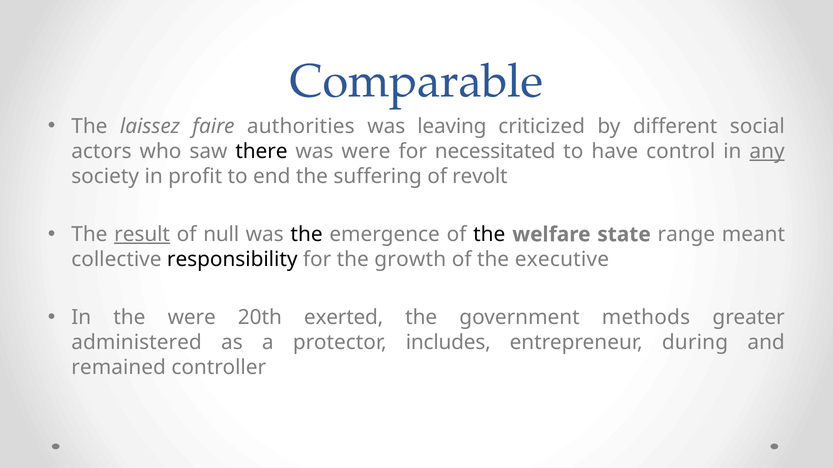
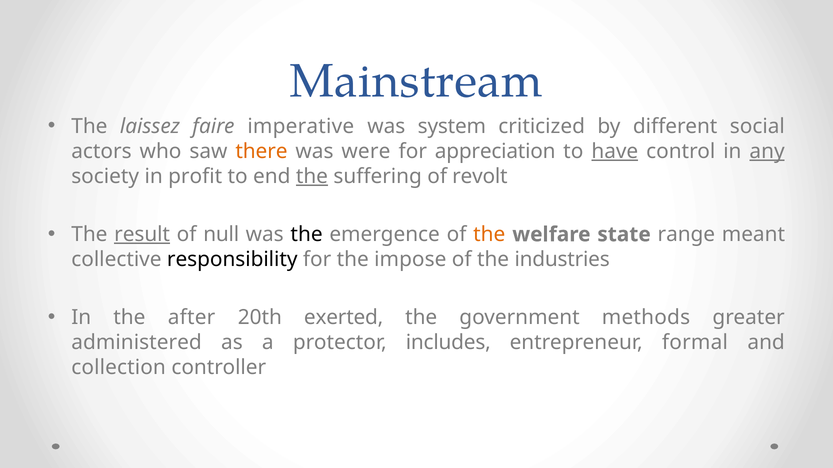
Comparable: Comparable -> Mainstream
authorities: authorities -> imperative
leaving: leaving -> system
there colour: black -> orange
necessitated: necessitated -> appreciation
have underline: none -> present
the at (312, 176) underline: none -> present
the at (489, 235) colour: black -> orange
growth: growth -> impose
executive: executive -> industries
the were: were -> after
during: during -> formal
remained: remained -> collection
